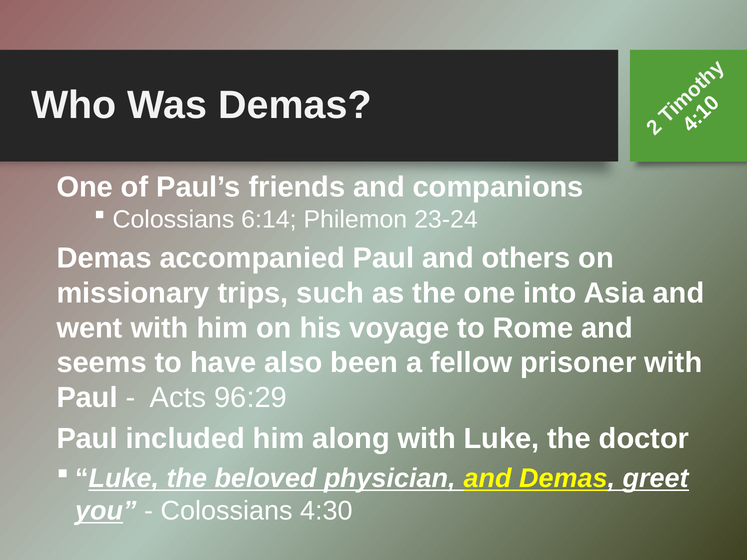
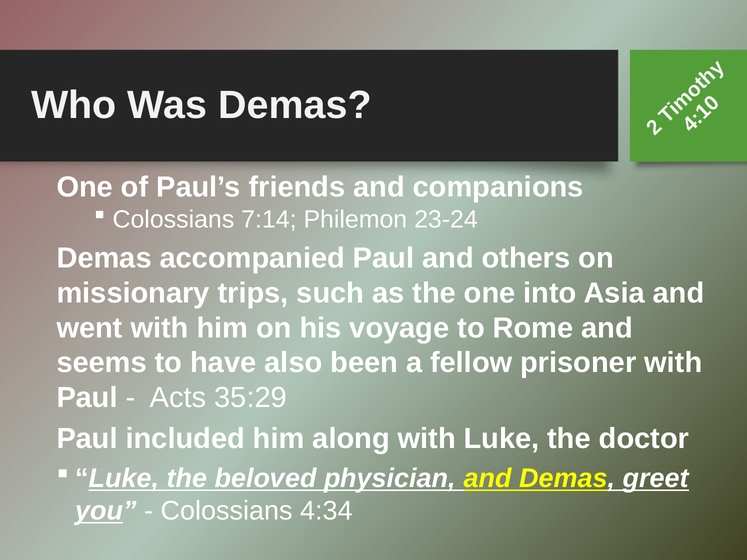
6:14: 6:14 -> 7:14
96:29: 96:29 -> 35:29
4:30: 4:30 -> 4:34
